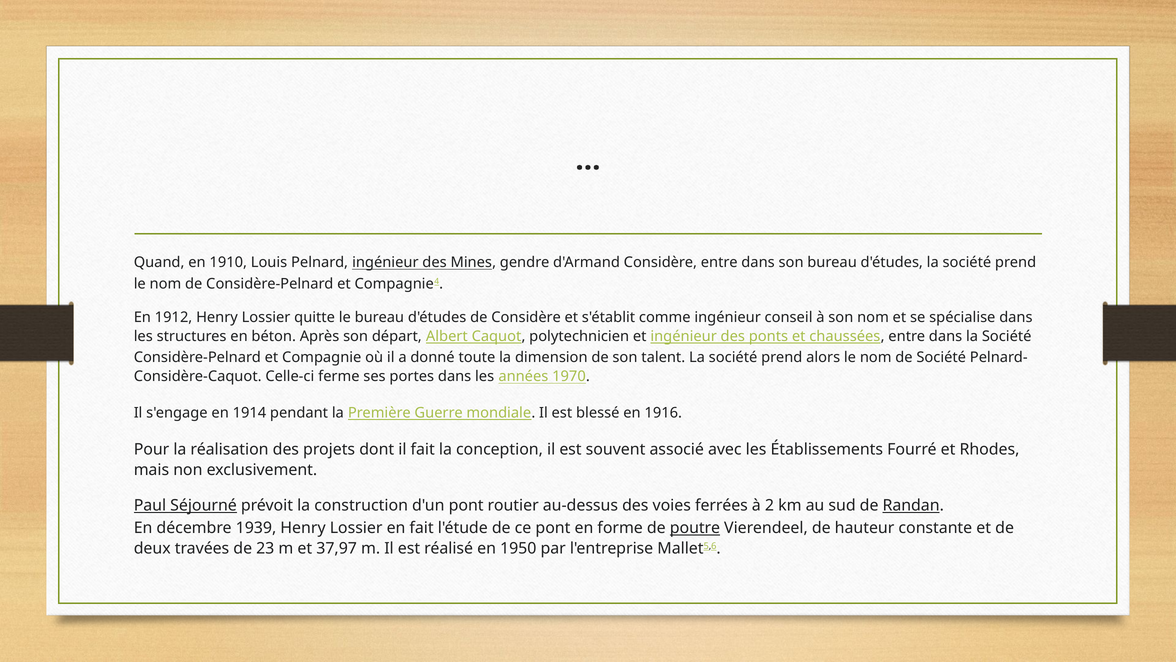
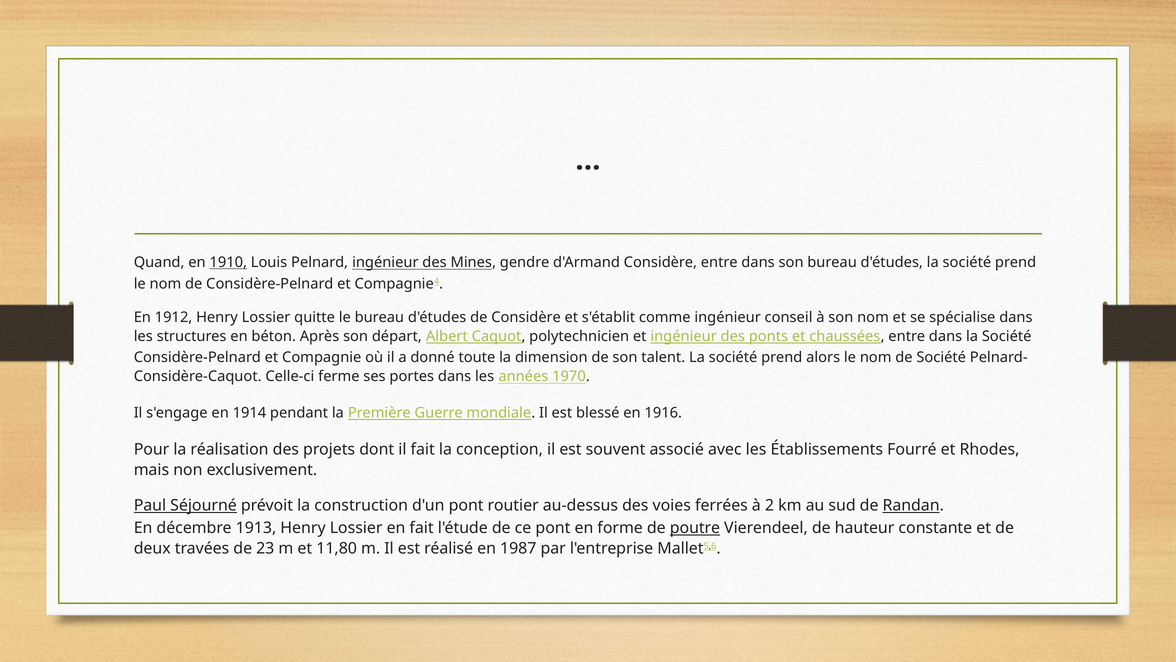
1910 underline: none -> present
1939: 1939 -> 1913
37,97: 37,97 -> 11,80
1950: 1950 -> 1987
